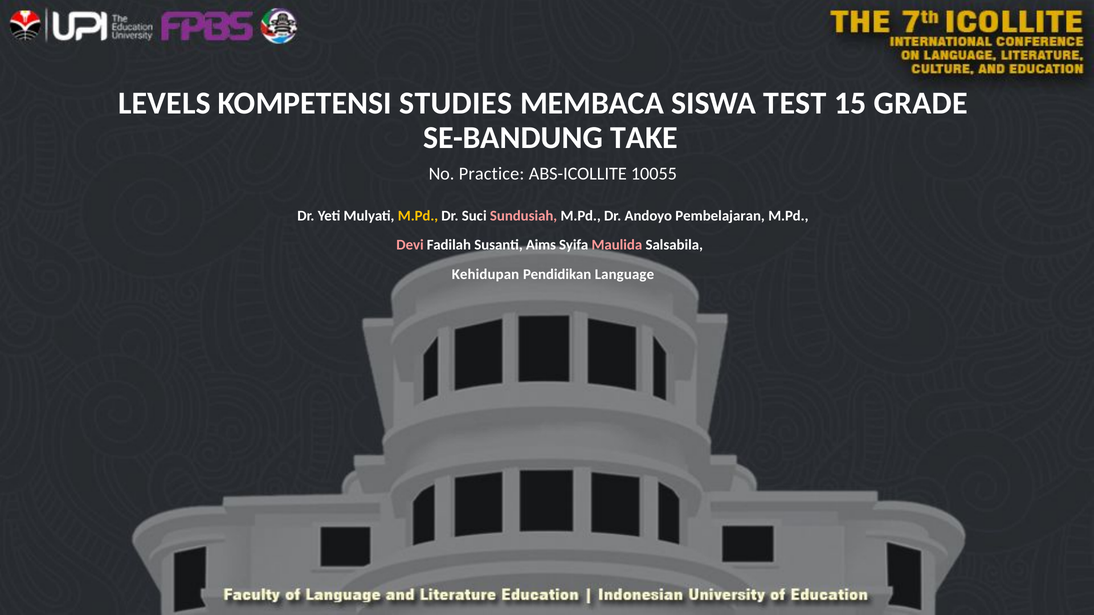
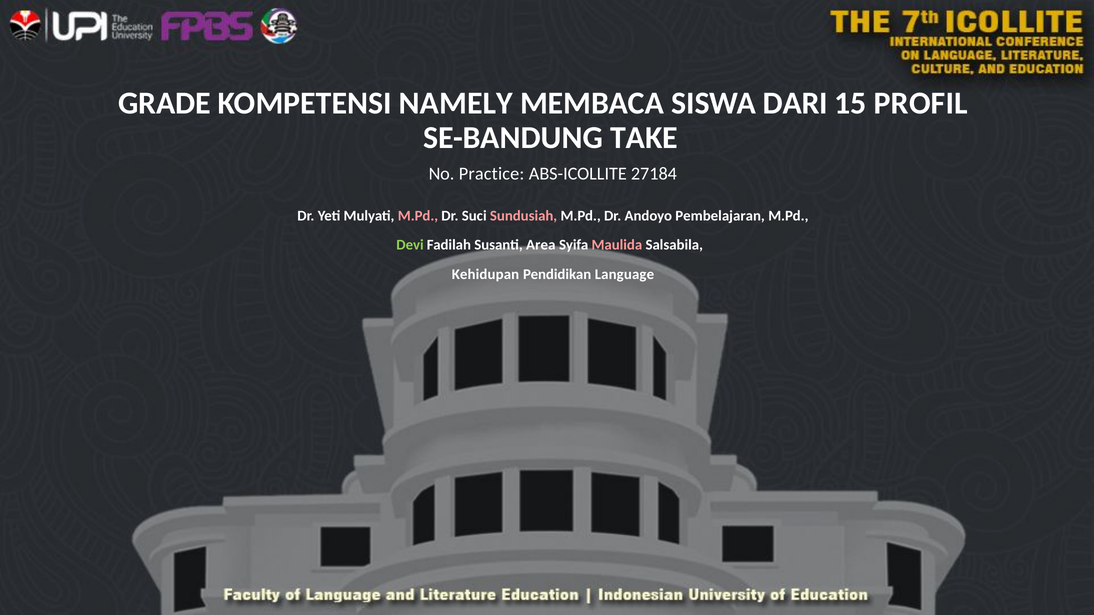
LEVELS: LEVELS -> GRADE
STUDIES: STUDIES -> NAMELY
TEST: TEST -> DARI
GRADE: GRADE -> PROFIL
10055: 10055 -> 27184
M.Pd at (418, 216) colour: yellow -> pink
Devi colour: pink -> light green
Aims: Aims -> Area
